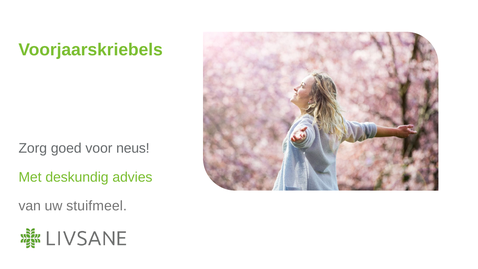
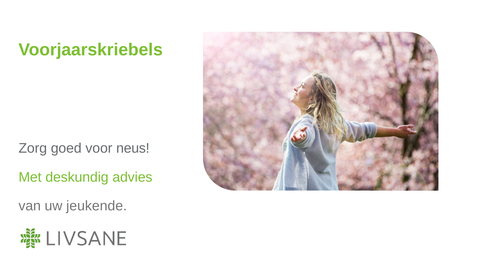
stuifmeel: stuifmeel -> jeukende
